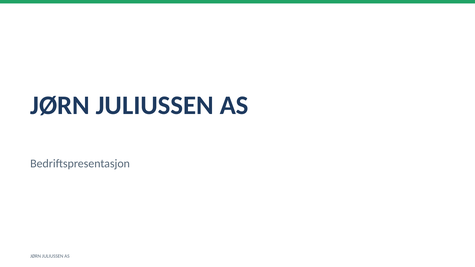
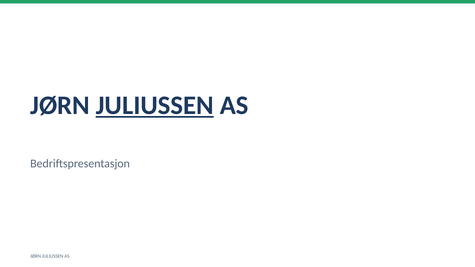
JULIUSSEN at (155, 105) underline: none -> present
